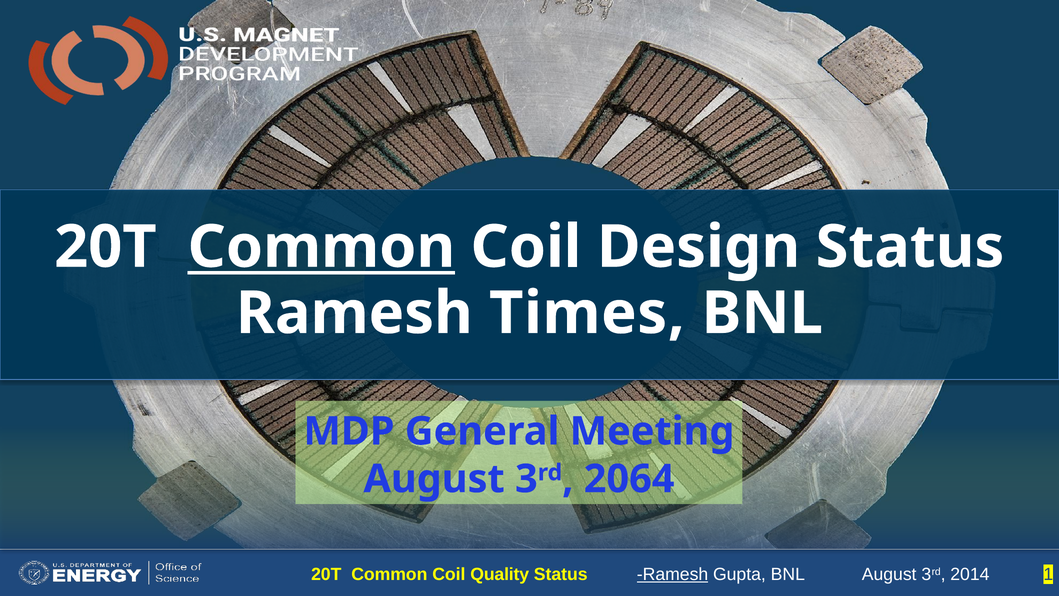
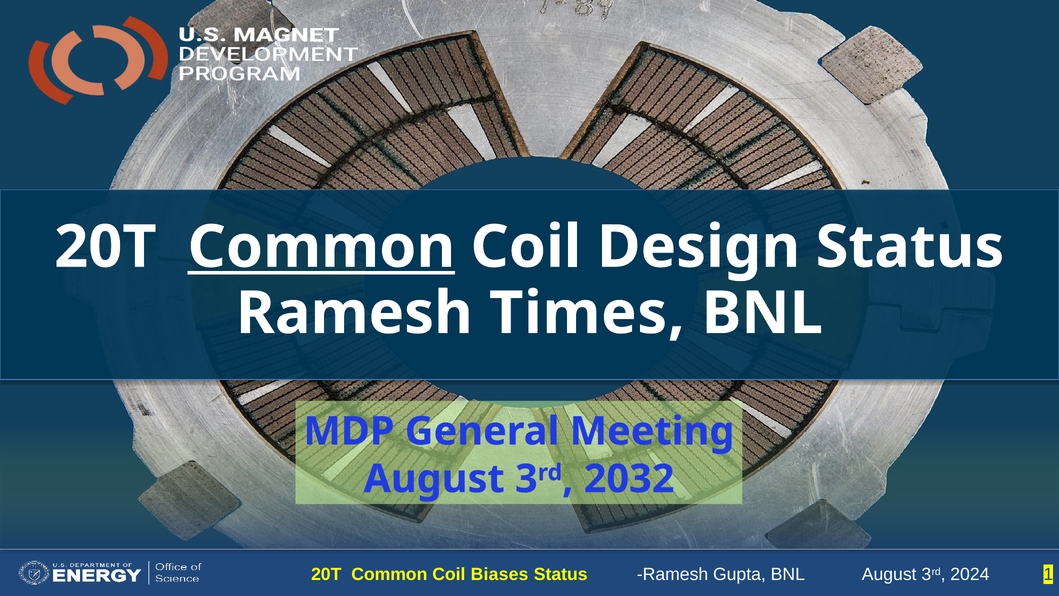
2064: 2064 -> 2032
Quality: Quality -> Biases
Ramesh at (673, 574) underline: present -> none
2014: 2014 -> 2024
